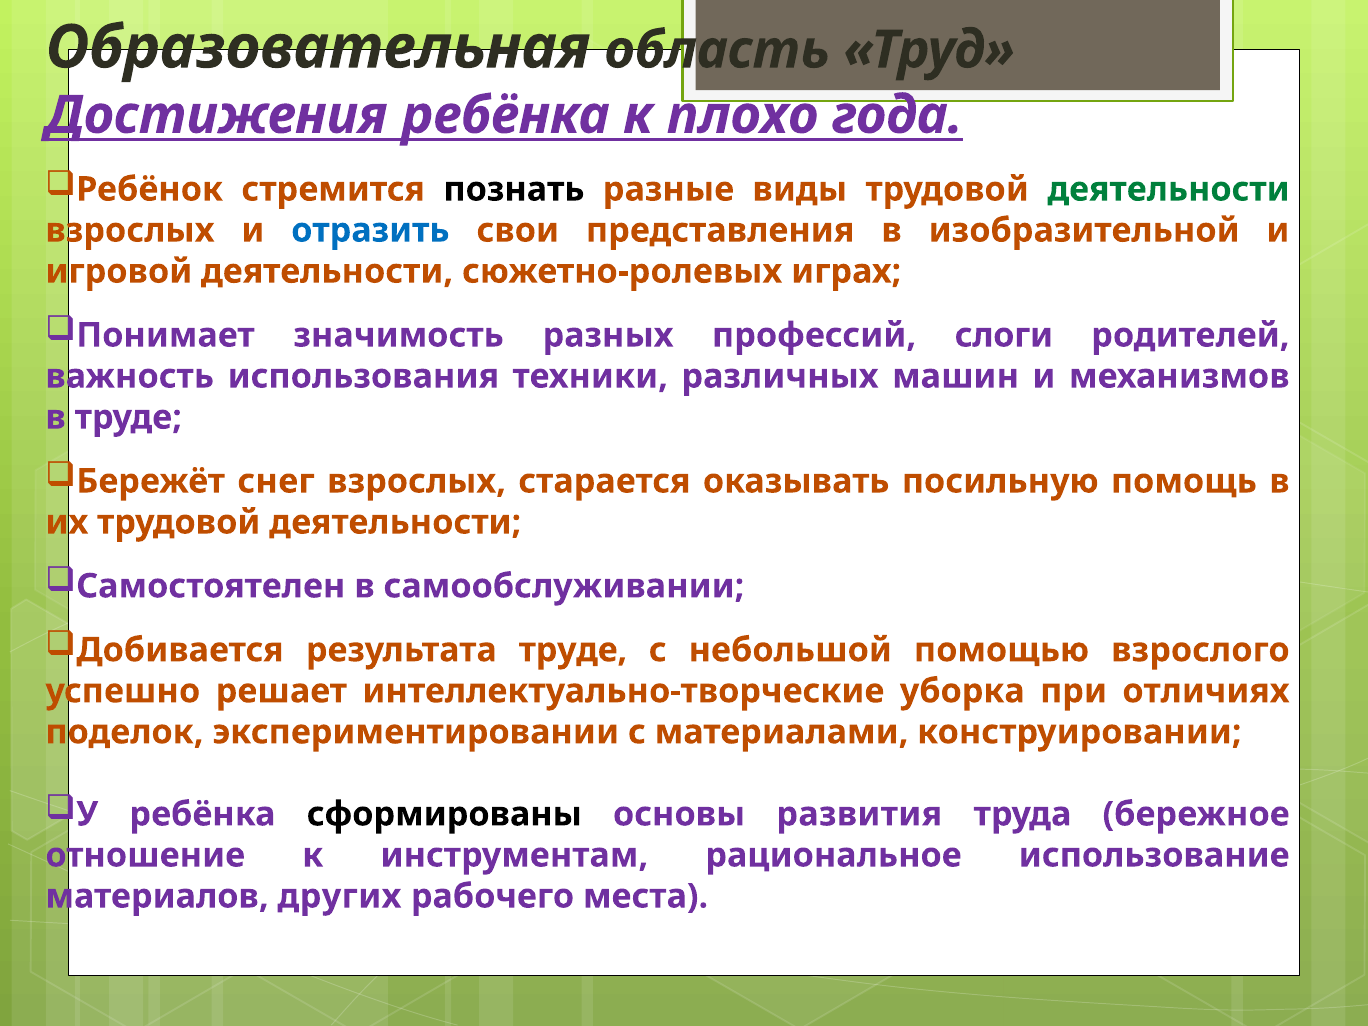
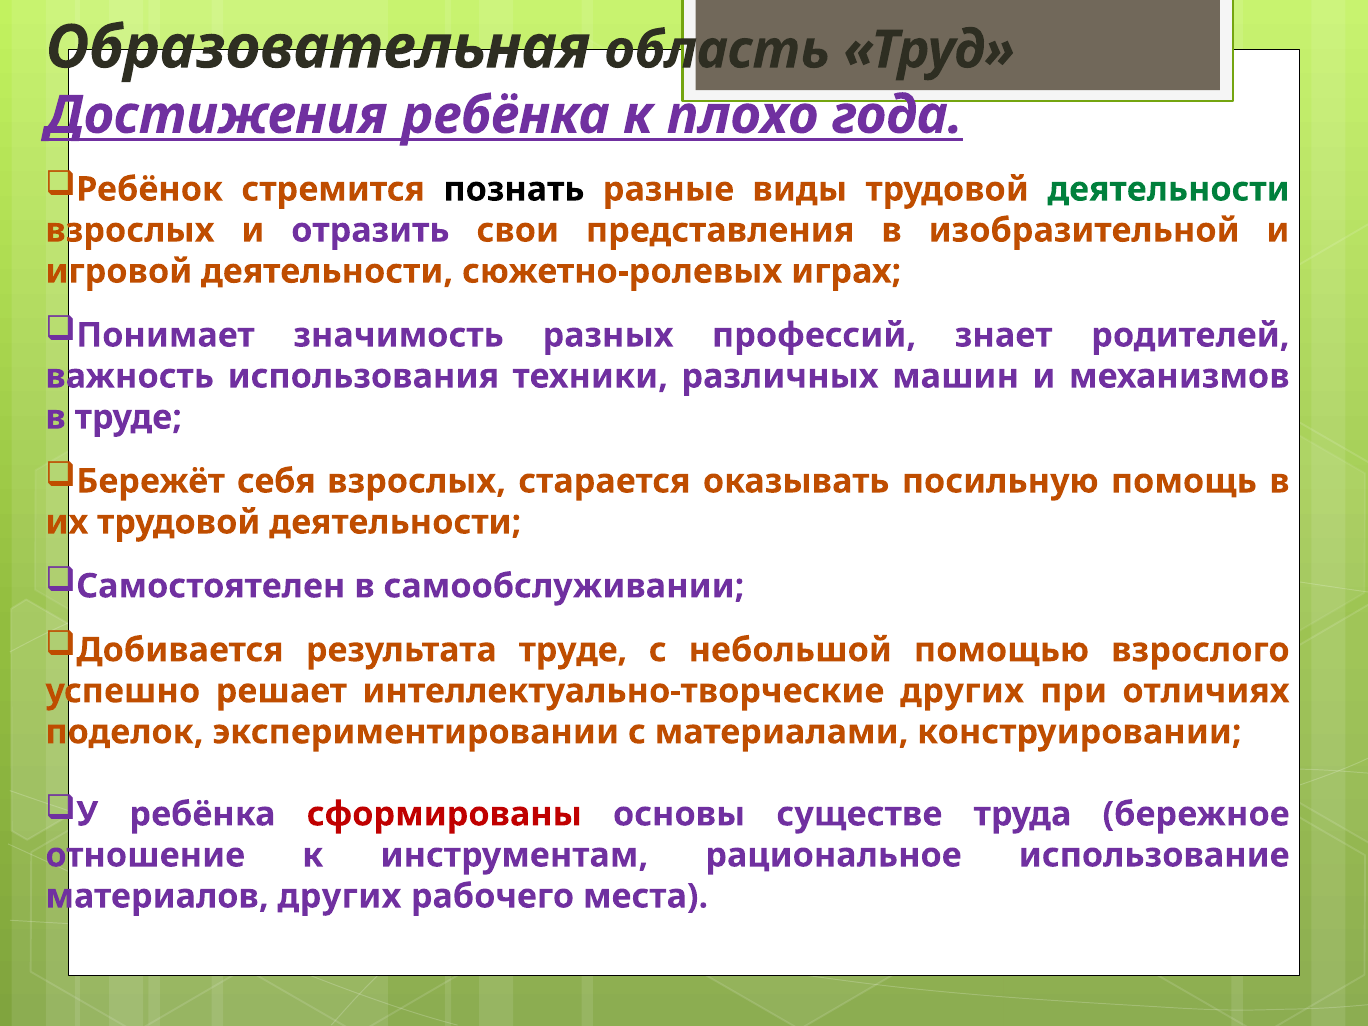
отразить colour: blue -> purple
слоги: слоги -> знает
снег: снег -> себя
интеллектуально-творческие уборка: уборка -> других
сформированы colour: black -> red
развития: развития -> существе
